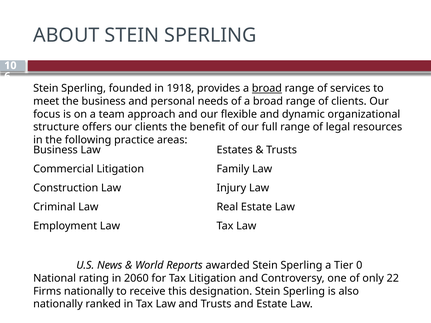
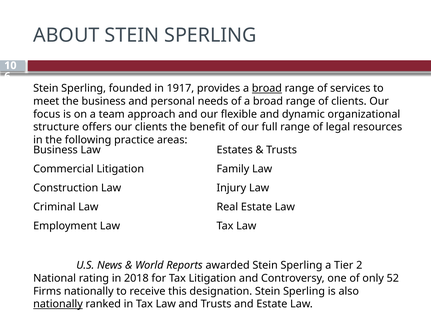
1918: 1918 -> 1917
0: 0 -> 2
2060: 2060 -> 2018
22: 22 -> 52
nationally at (58, 304) underline: none -> present
